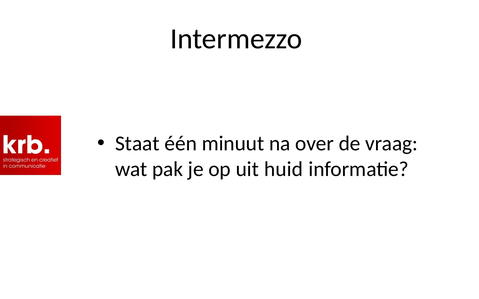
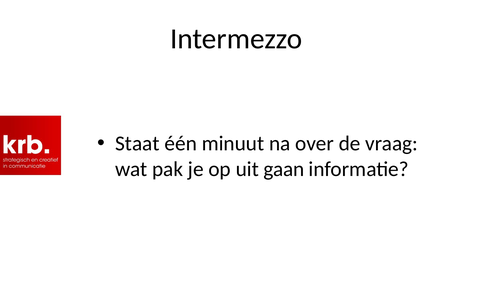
huid: huid -> gaan
